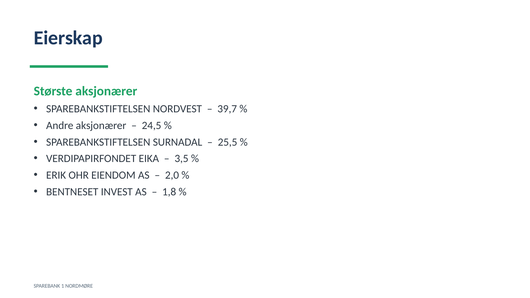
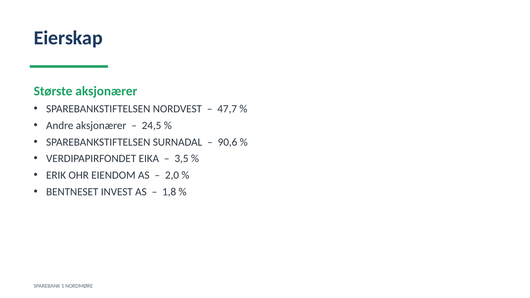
39,7: 39,7 -> 47,7
25,5: 25,5 -> 90,6
